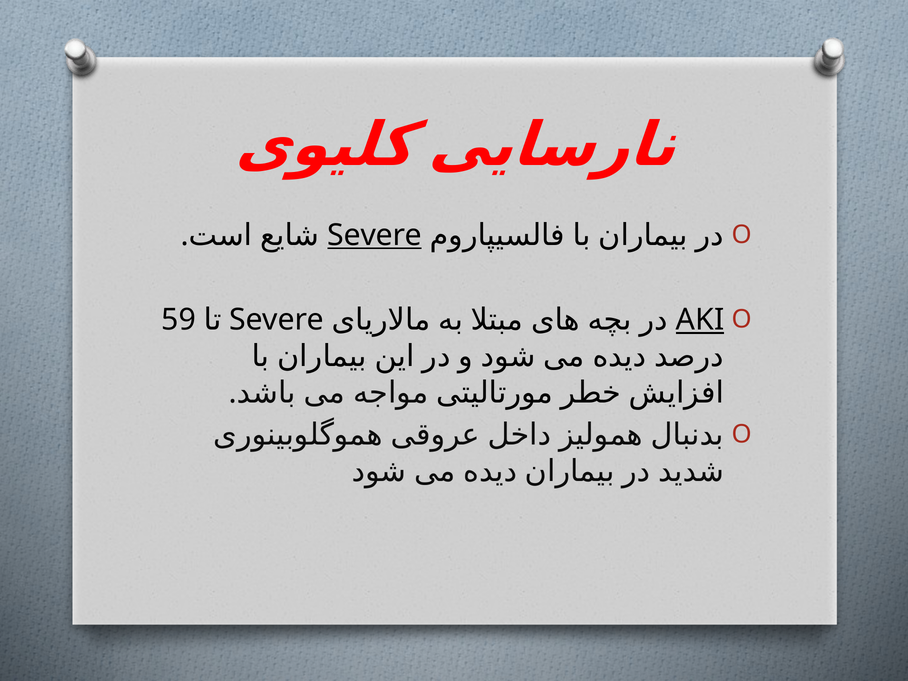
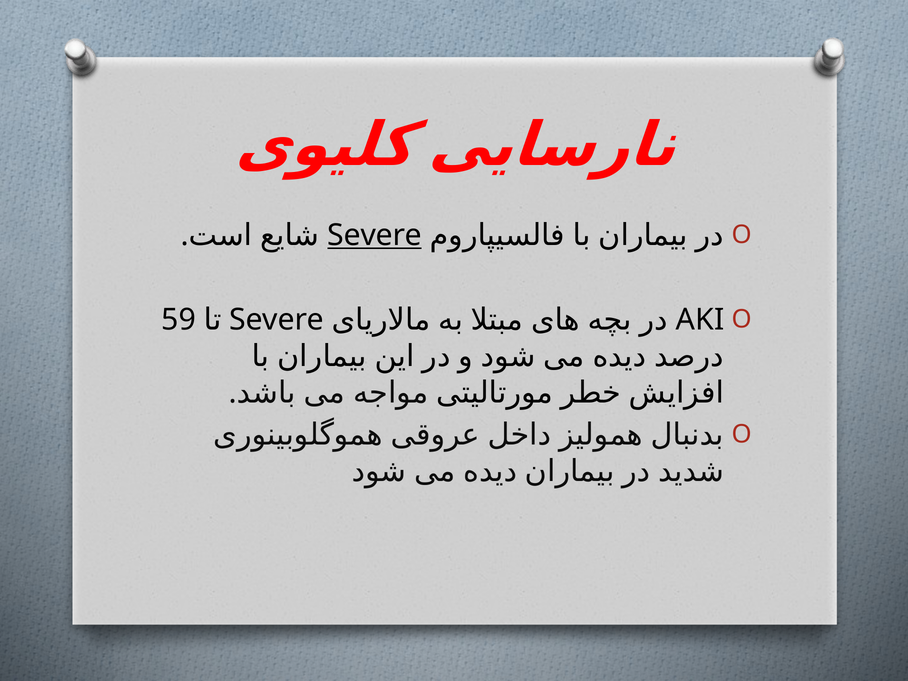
AKI underline: present -> none
